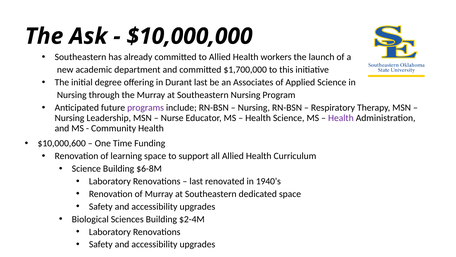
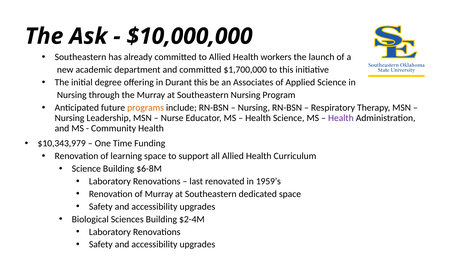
Durant last: last -> this
programs colour: purple -> orange
$10,000,600: $10,000,600 -> $10,343,979
1940’s: 1940’s -> 1959’s
